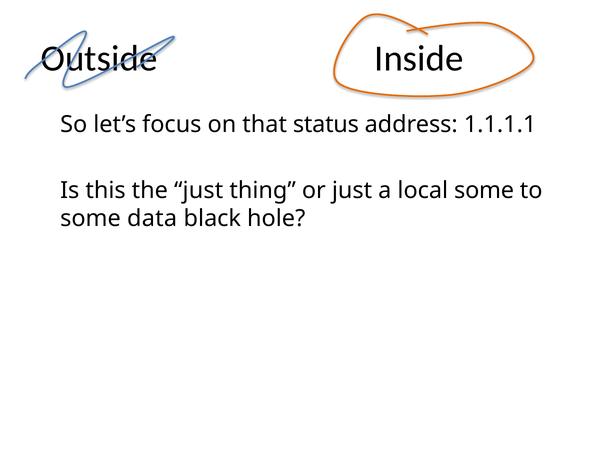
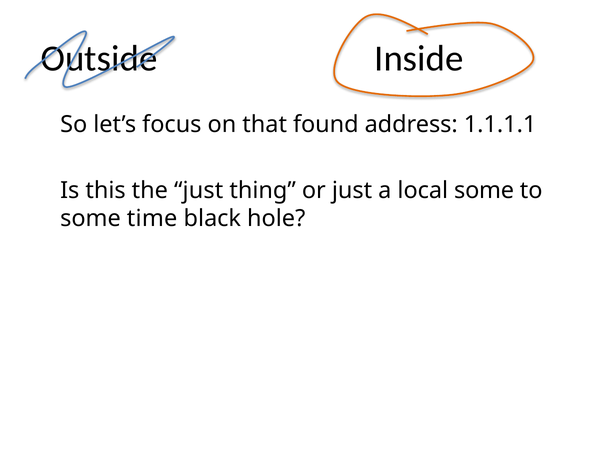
status: status -> found
data: data -> time
